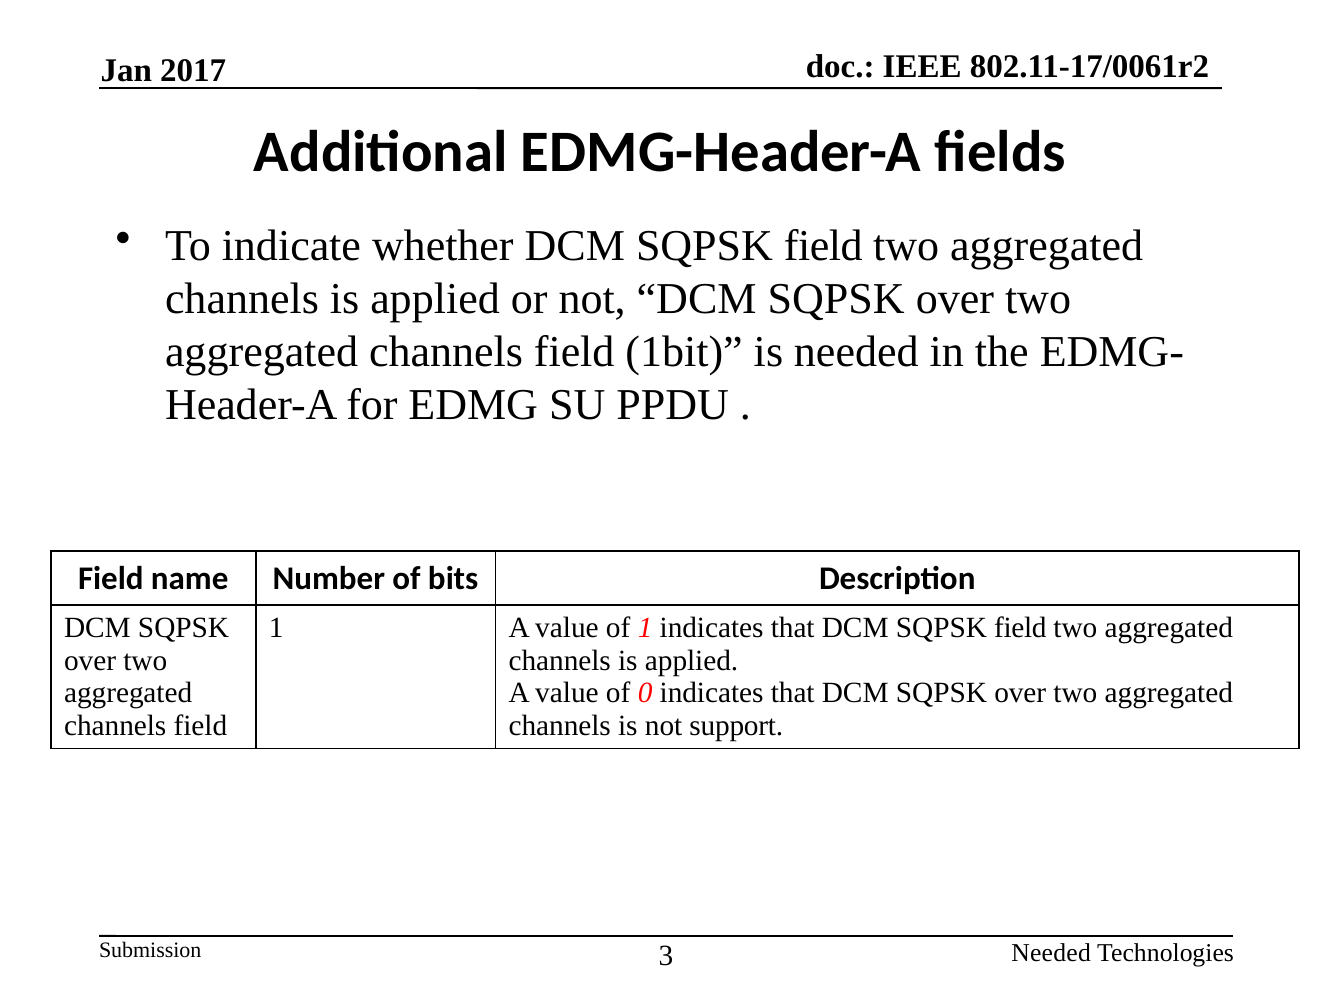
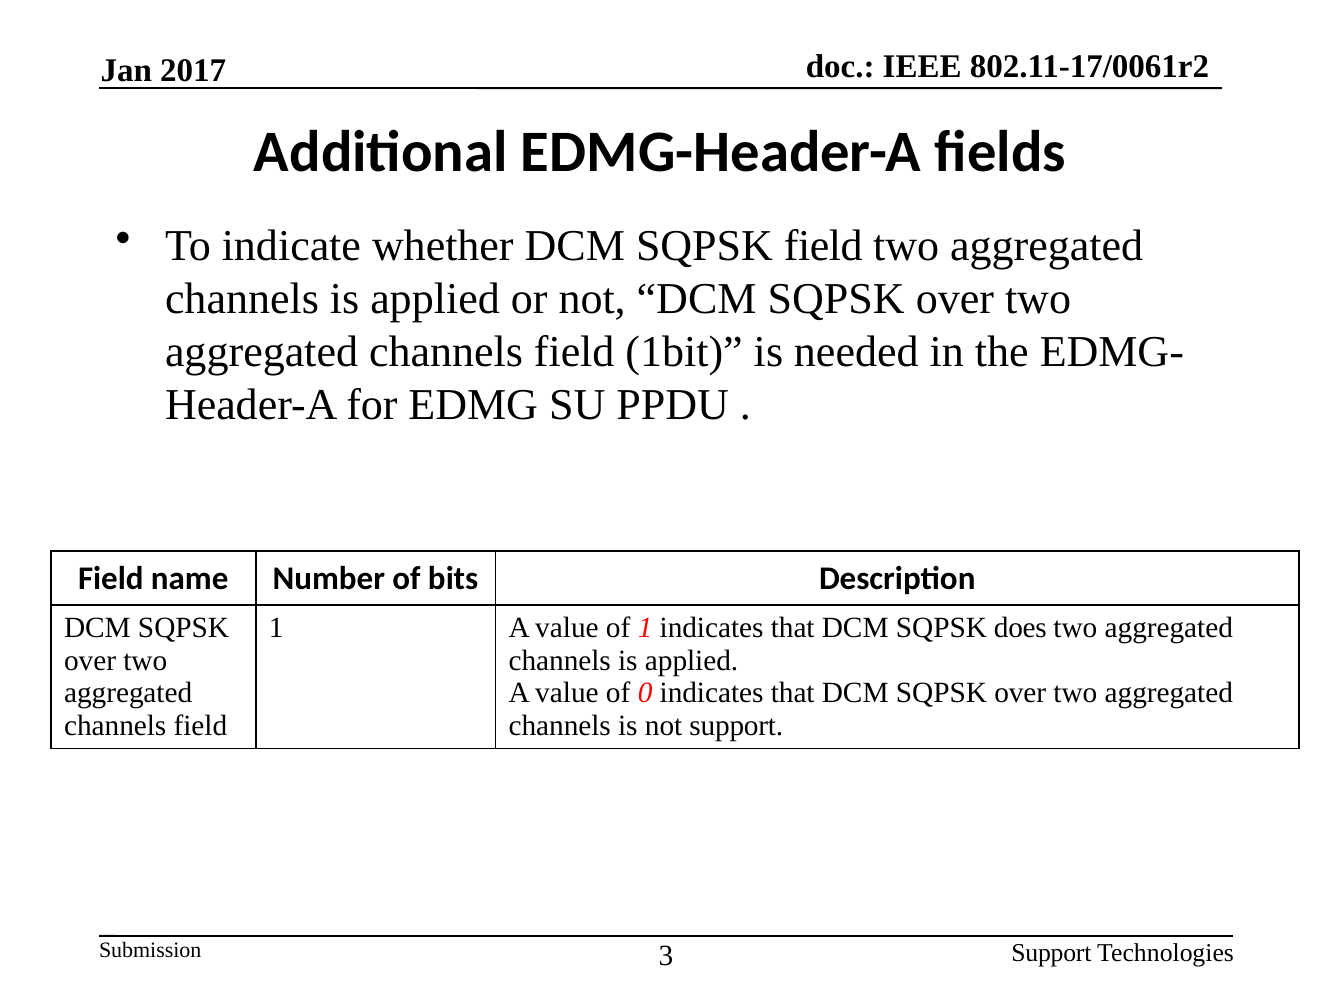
that DCM SQPSK field: field -> does
Needed at (1051, 953): Needed -> Support
